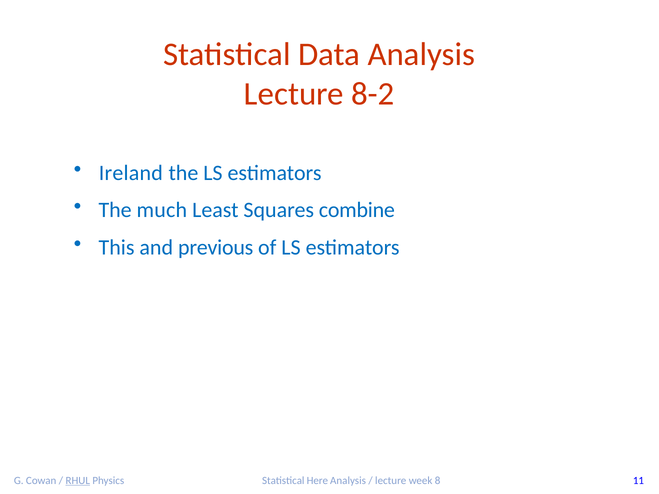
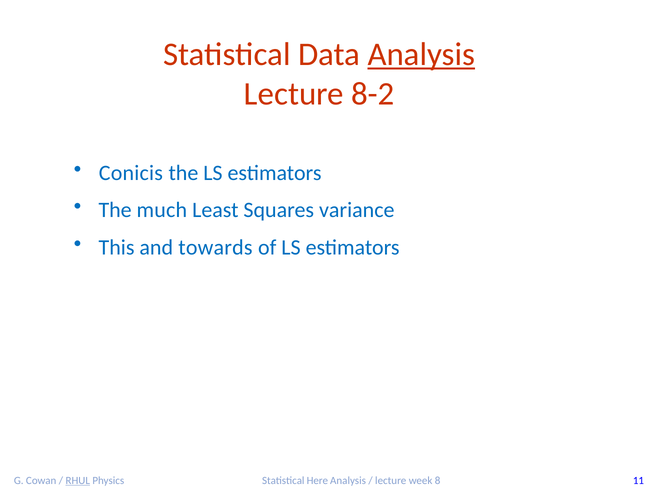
Analysis at (421, 54) underline: none -> present
Ireland: Ireland -> Conicis
combine: combine -> variance
previous: previous -> towards
